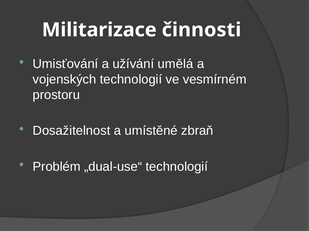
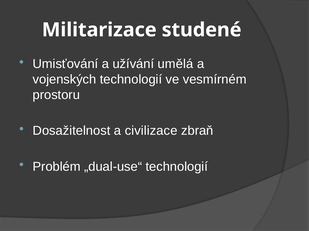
činnosti: činnosti -> studené
umístěné: umístěné -> civilizace
